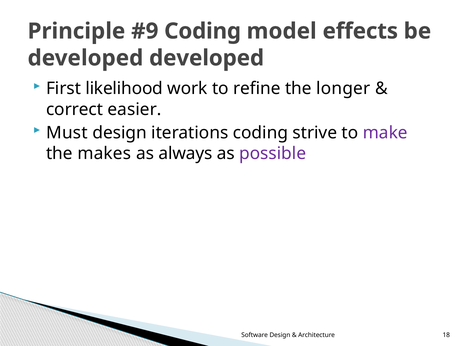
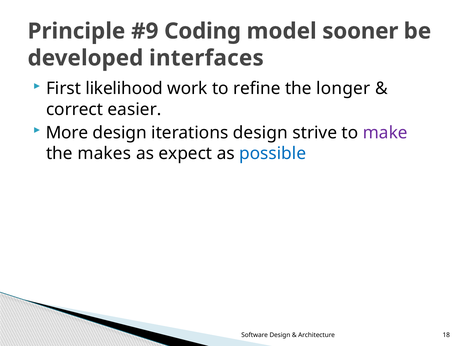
effects: effects -> sooner
developed developed: developed -> interfaces
Must: Must -> More
iterations coding: coding -> design
always: always -> expect
possible colour: purple -> blue
